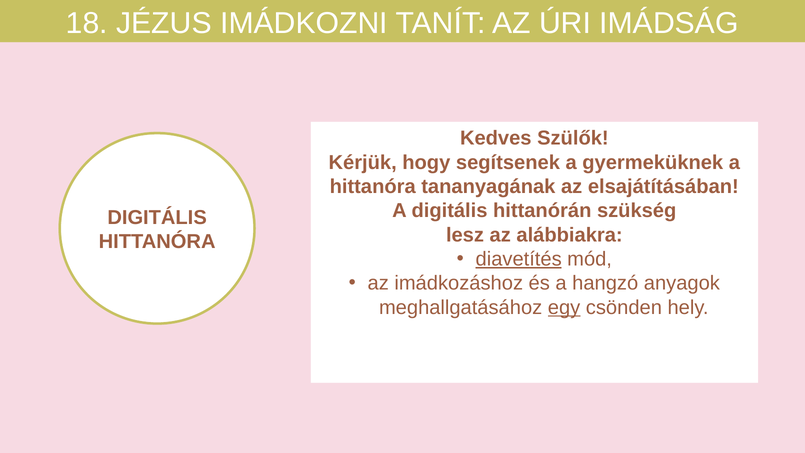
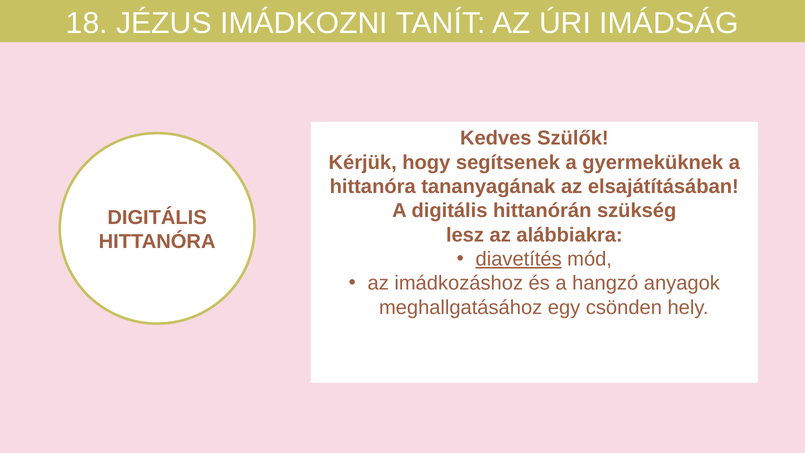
egy underline: present -> none
